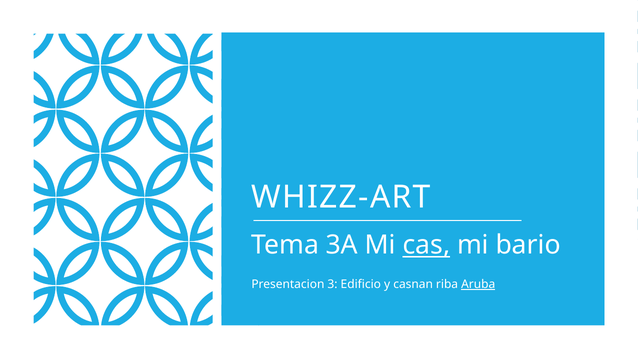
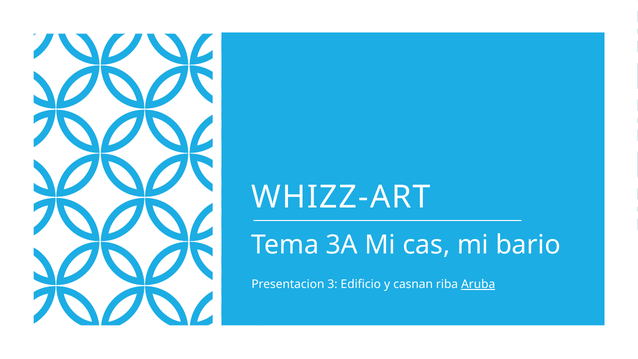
cas underline: present -> none
